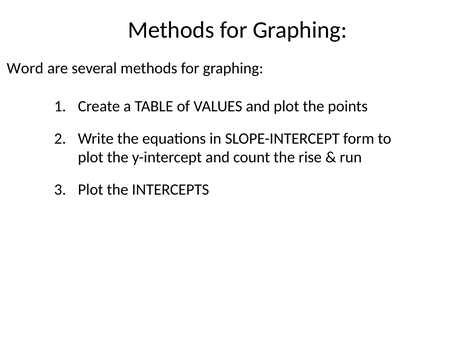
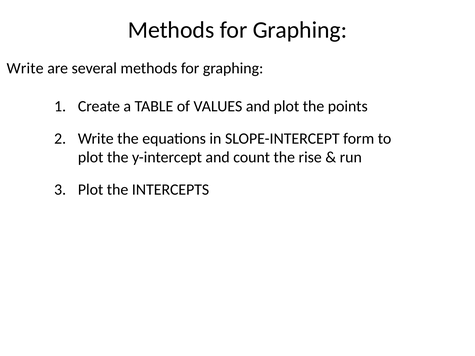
Word at (25, 68): Word -> Write
